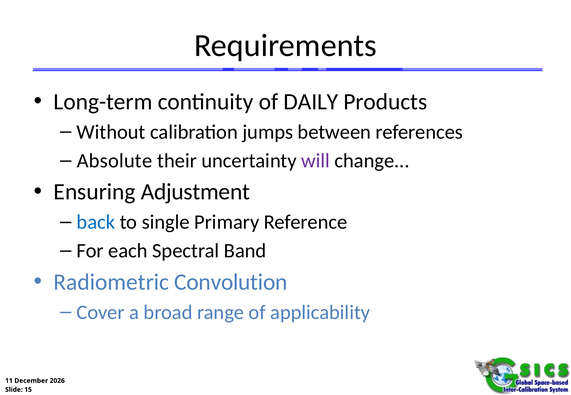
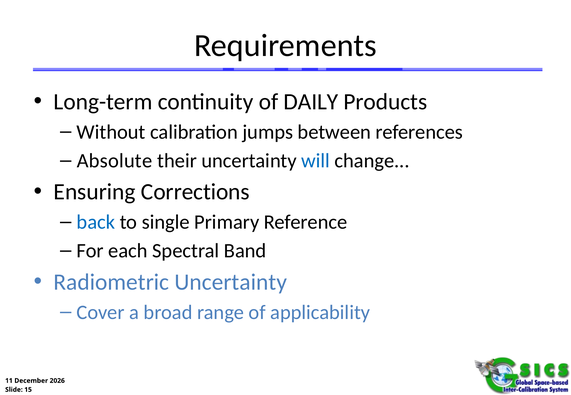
will colour: purple -> blue
Adjustment: Adjustment -> Corrections
Radiometric Convolution: Convolution -> Uncertainty
